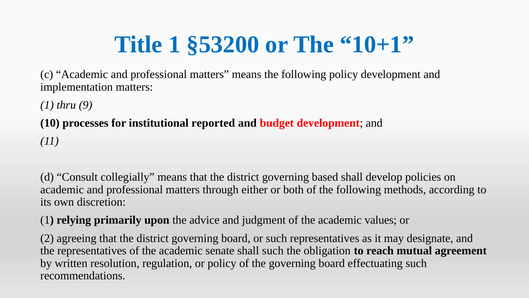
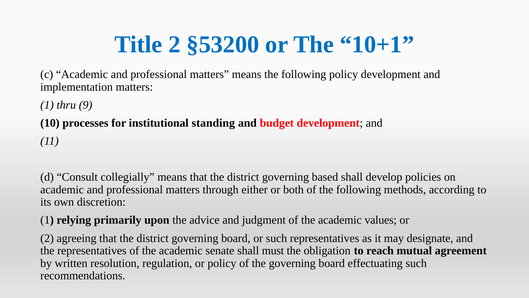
Title 1: 1 -> 2
reported: reported -> standing
shall such: such -> must
